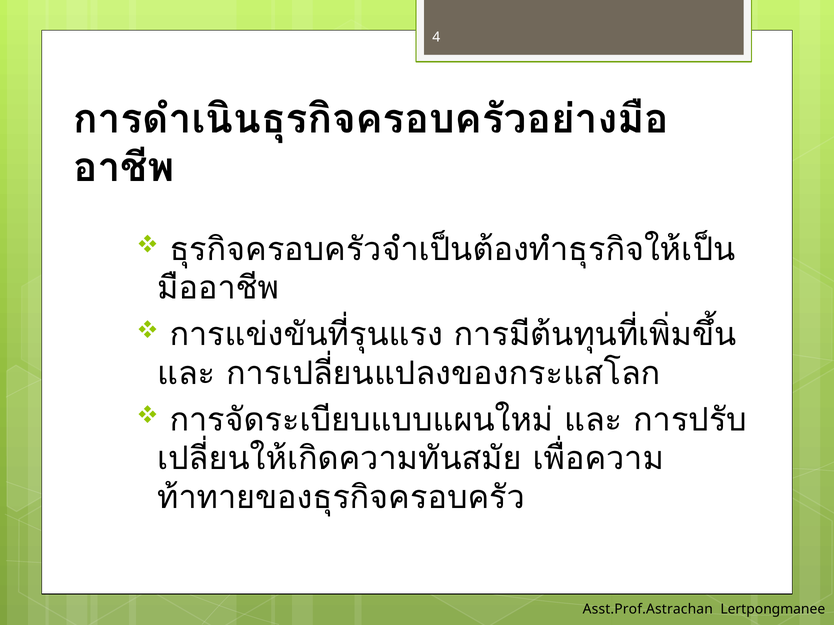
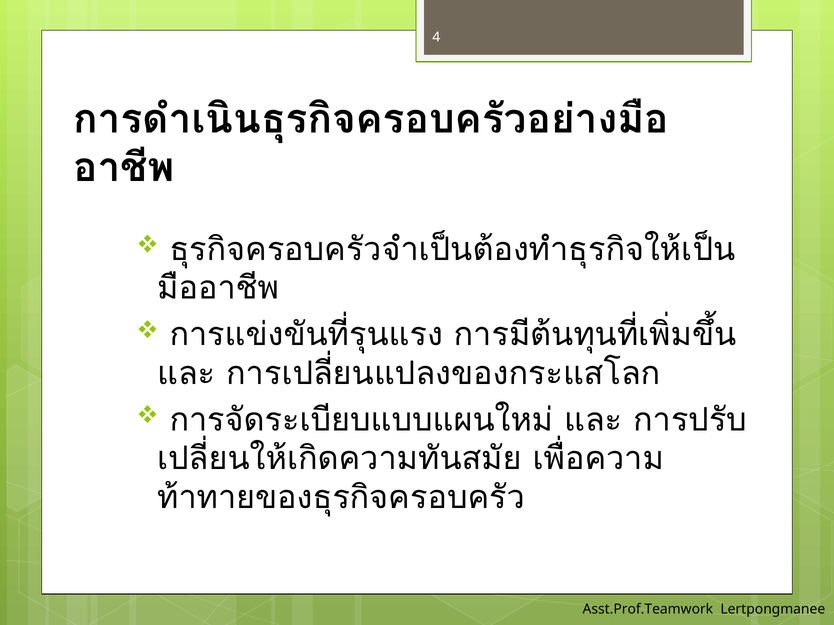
Asst.Prof.Astrachan: Asst.Prof.Astrachan -> Asst.Prof.Teamwork
